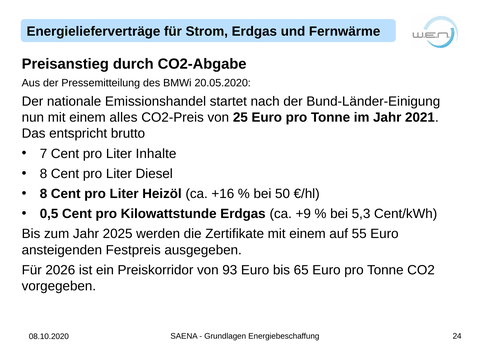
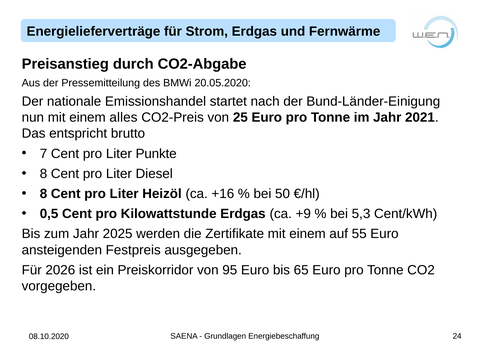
Inhalte: Inhalte -> Punkte
93: 93 -> 95
